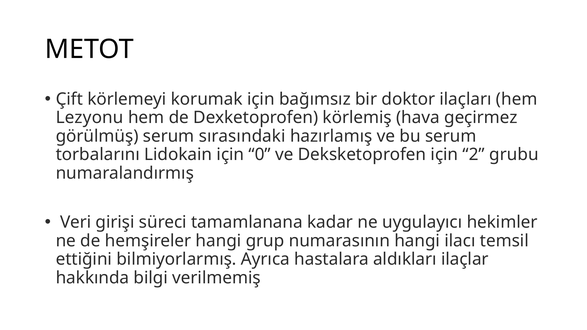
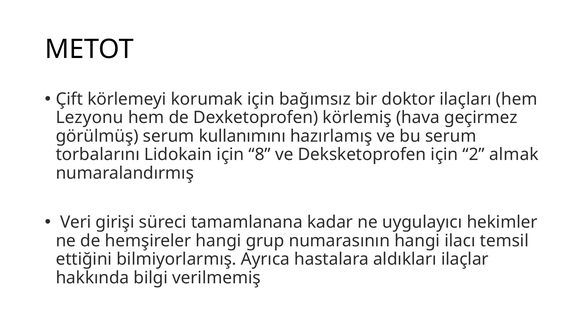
sırasındaki: sırasındaki -> kullanımını
0: 0 -> 8
grubu: grubu -> almak
